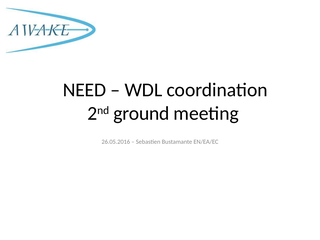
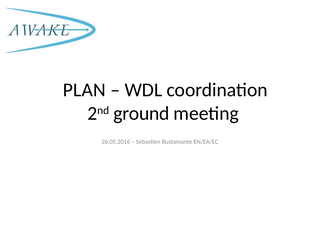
NEED: NEED -> PLAN
